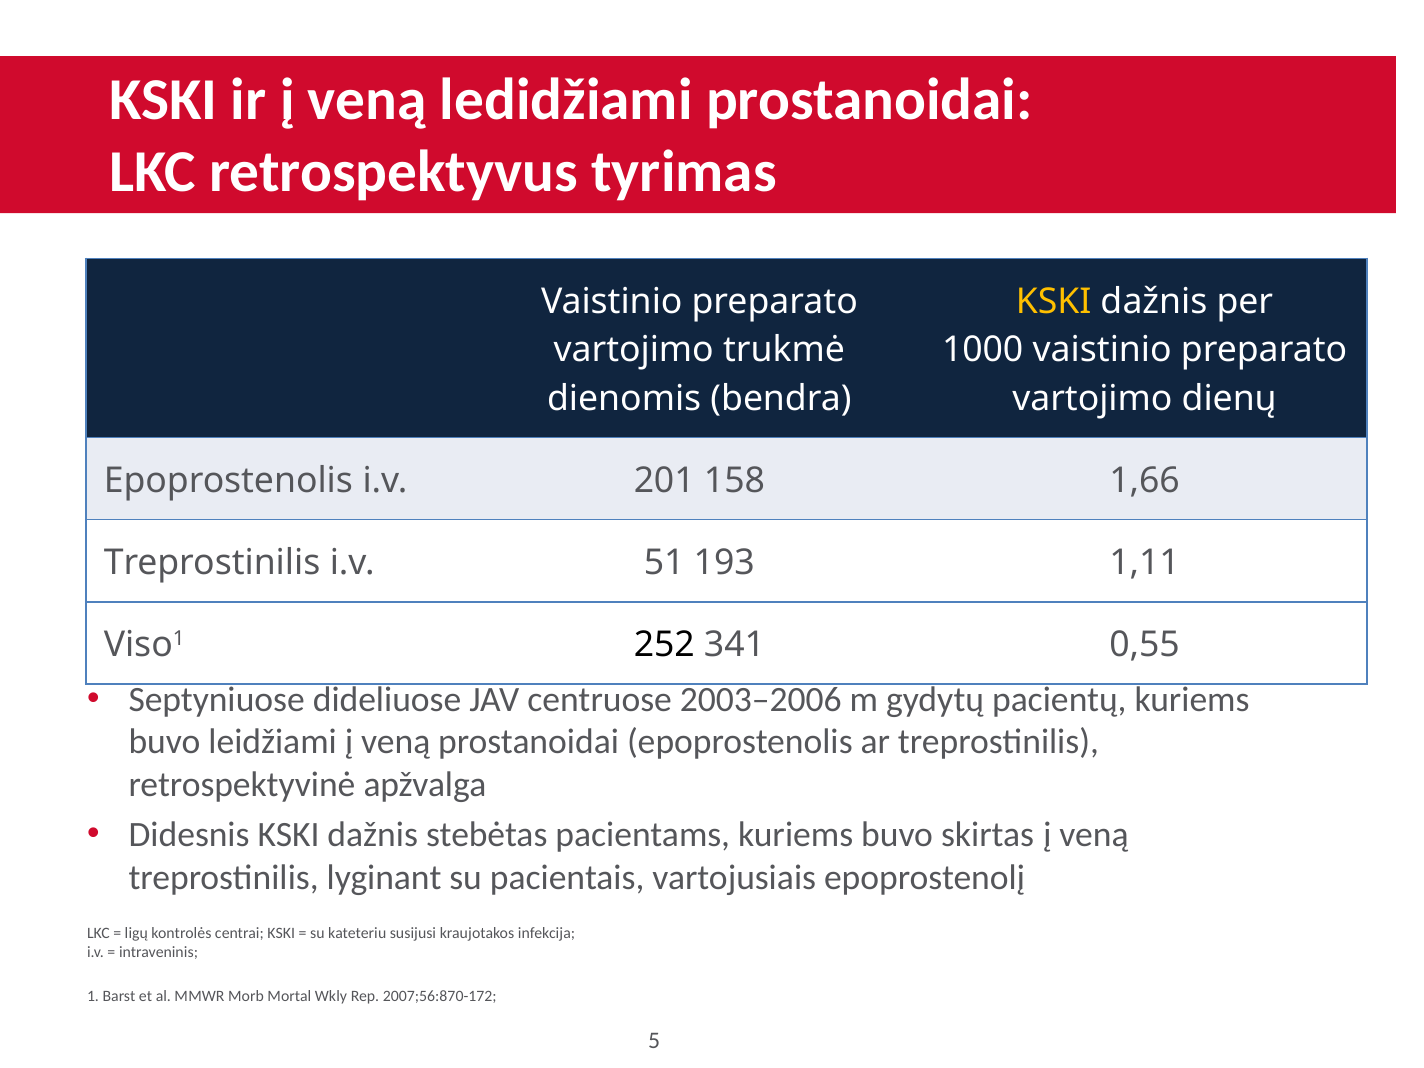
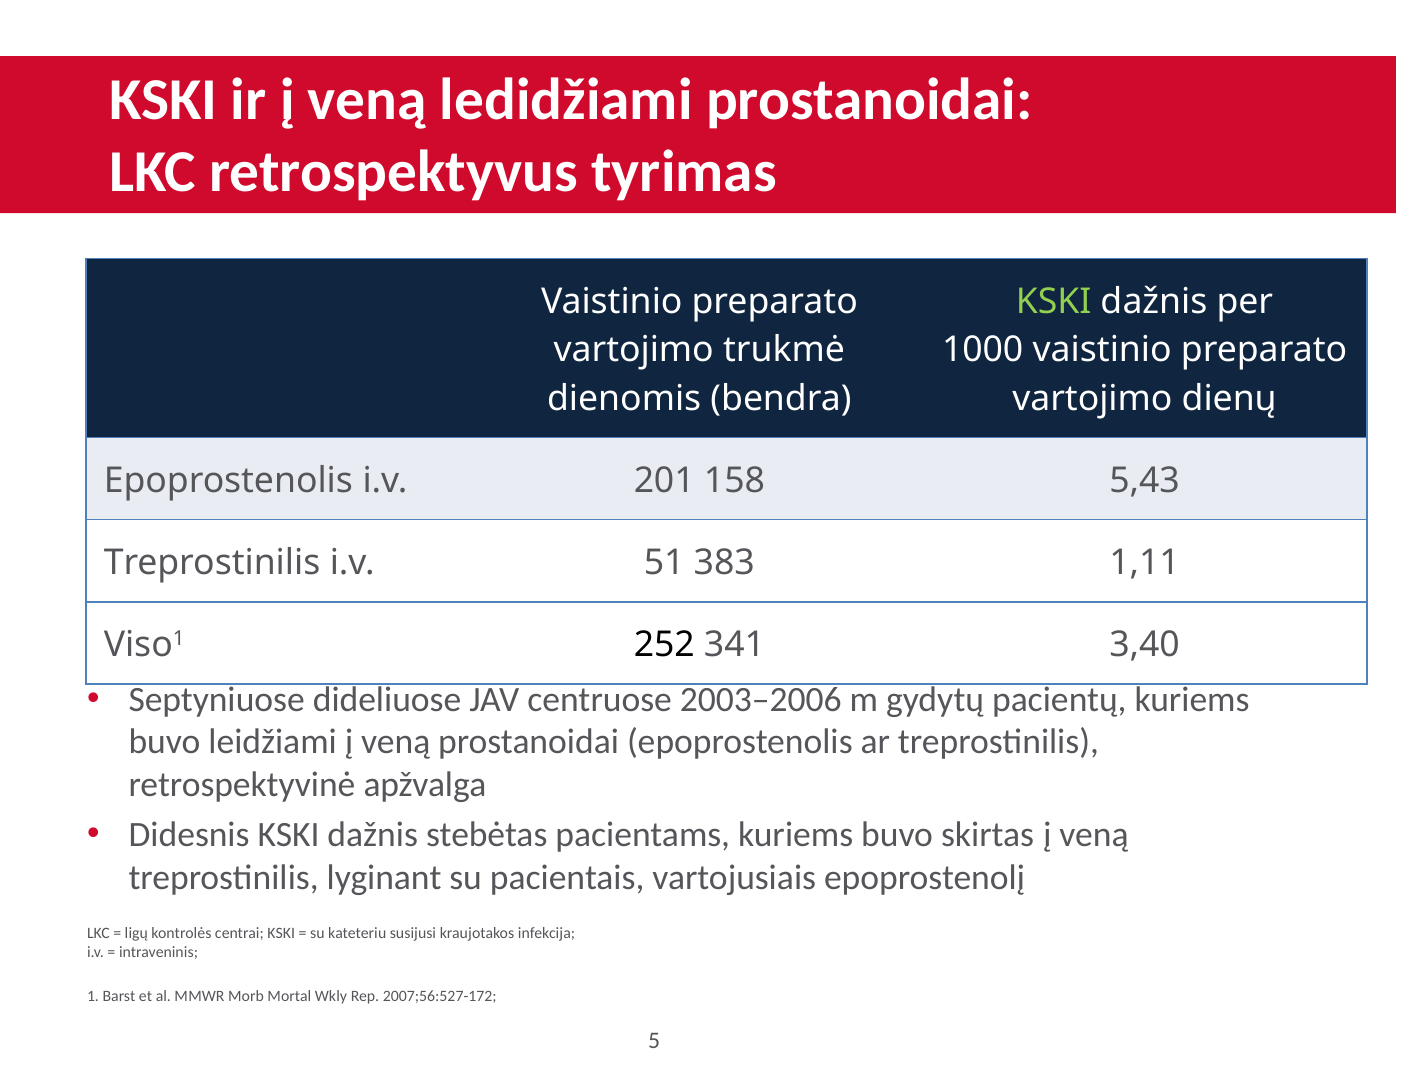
KSKI at (1054, 301) colour: yellow -> light green
1,66: 1,66 -> 5,43
193: 193 -> 383
0,55: 0,55 -> 3,40
2007;56:870-172: 2007;56:870-172 -> 2007;56:527-172
